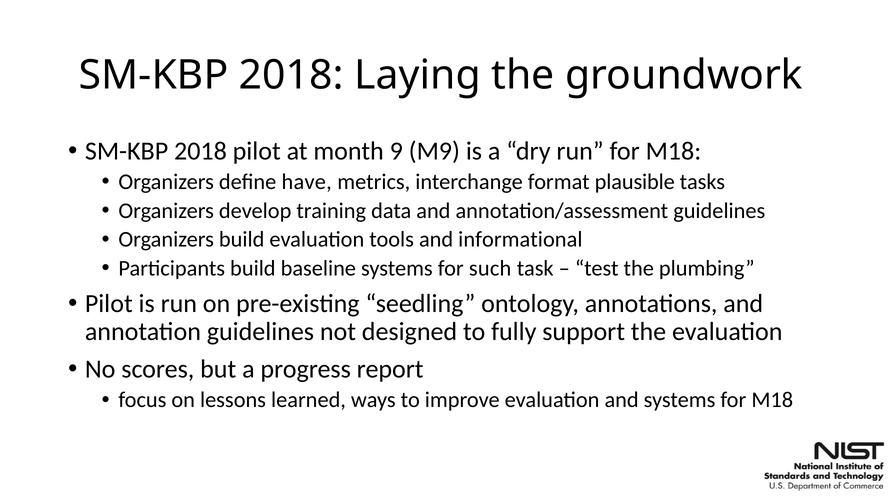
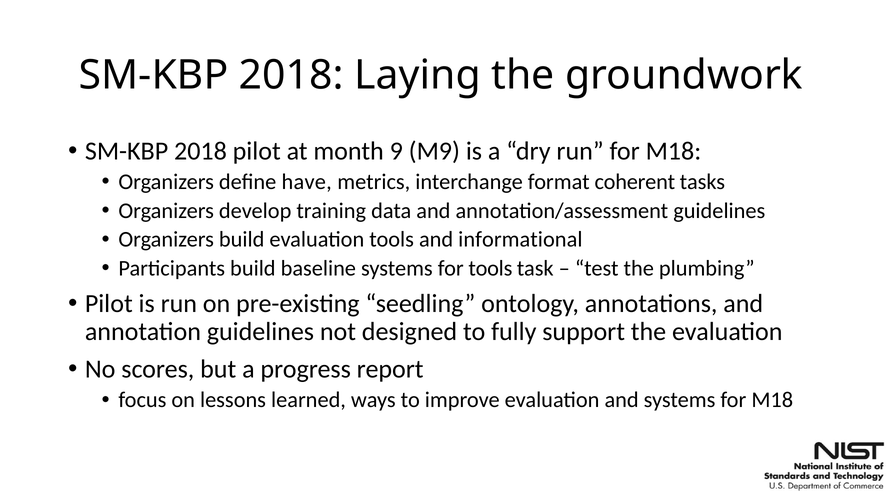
plausible: plausible -> coherent
for such: such -> tools
